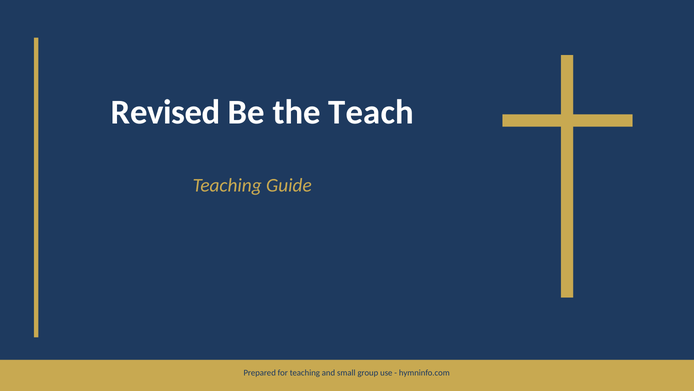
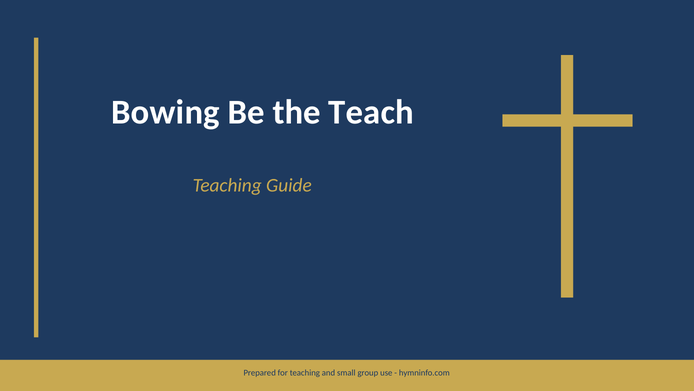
Revised: Revised -> Bowing
